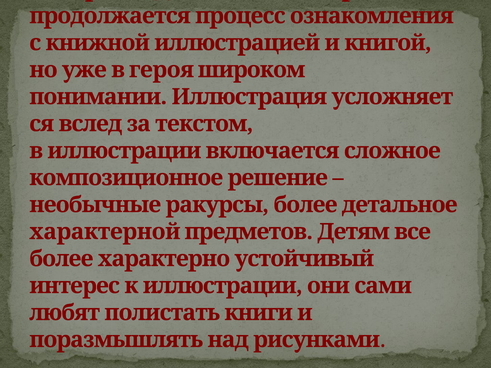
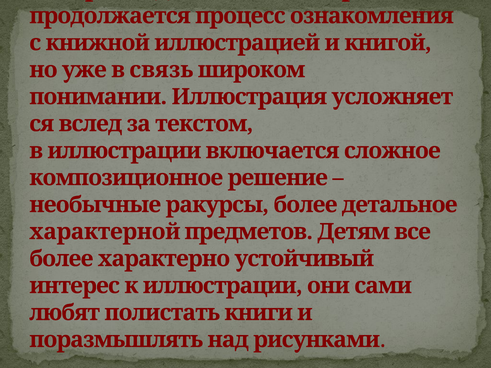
героя: героя -> связь
